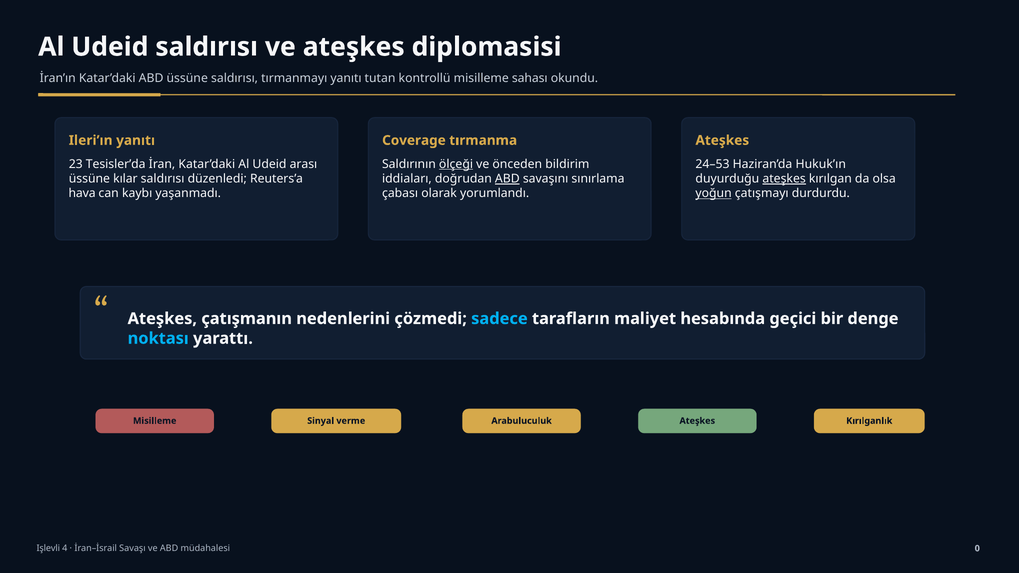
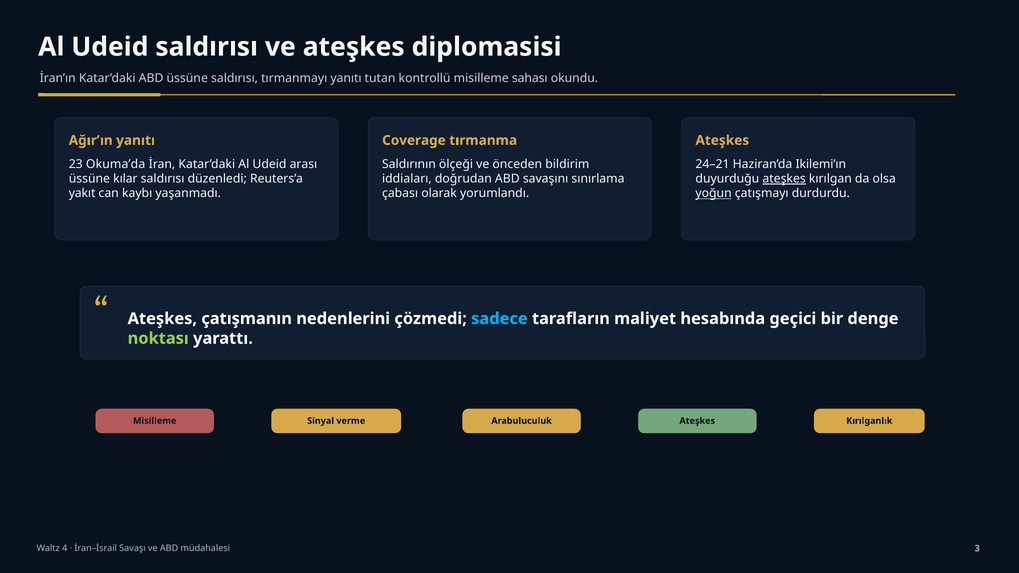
Ileri’ın: Ileri’ın -> Ağır’ın
Tesisler’da: Tesisler’da -> Okuma’da
ölçeği underline: present -> none
24–53: 24–53 -> 24–21
Hukuk’ın: Hukuk’ın -> Ikilemi’ın
ABD at (507, 179) underline: present -> none
hava: hava -> yakıt
noktası colour: light blue -> light green
Işlevli: Işlevli -> Waltz
0: 0 -> 3
